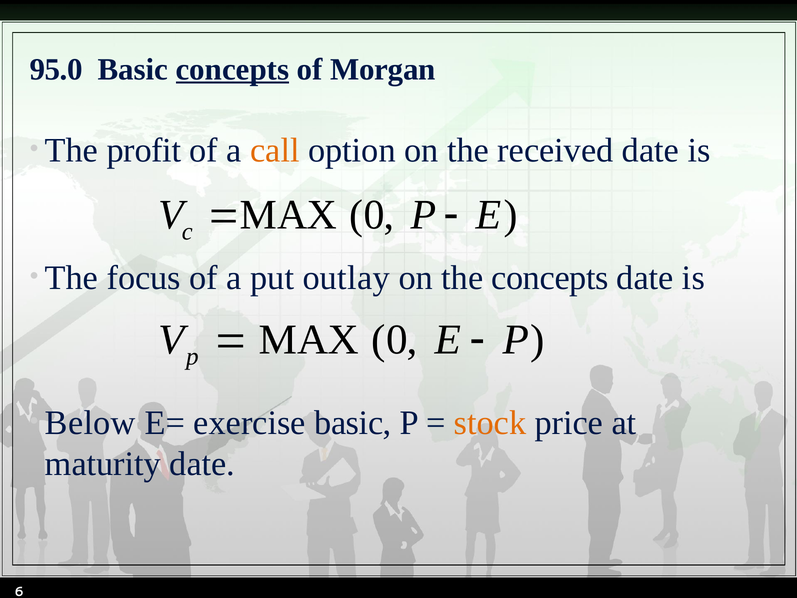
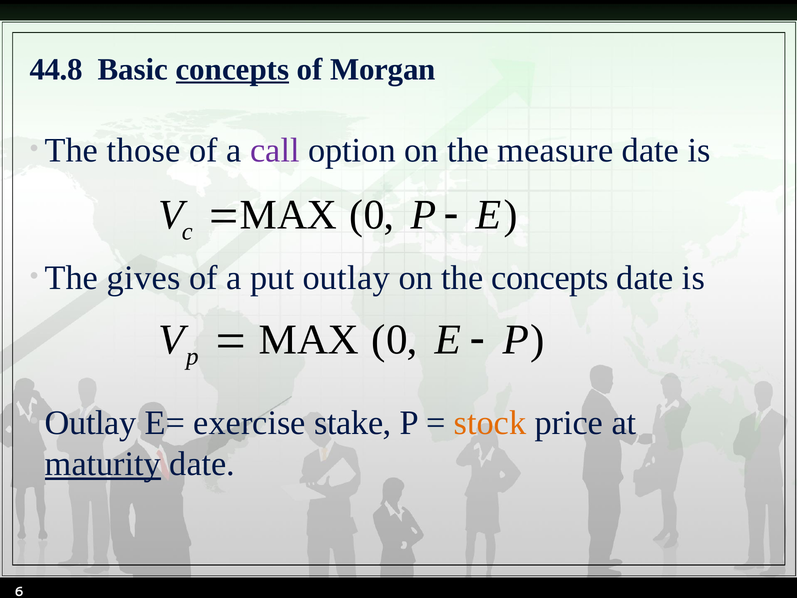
95.0: 95.0 -> 44.8
profit: profit -> those
call colour: orange -> purple
received: received -> measure
focus: focus -> gives
Below at (90, 423): Below -> Outlay
exercise basic: basic -> stake
maturity underline: none -> present
